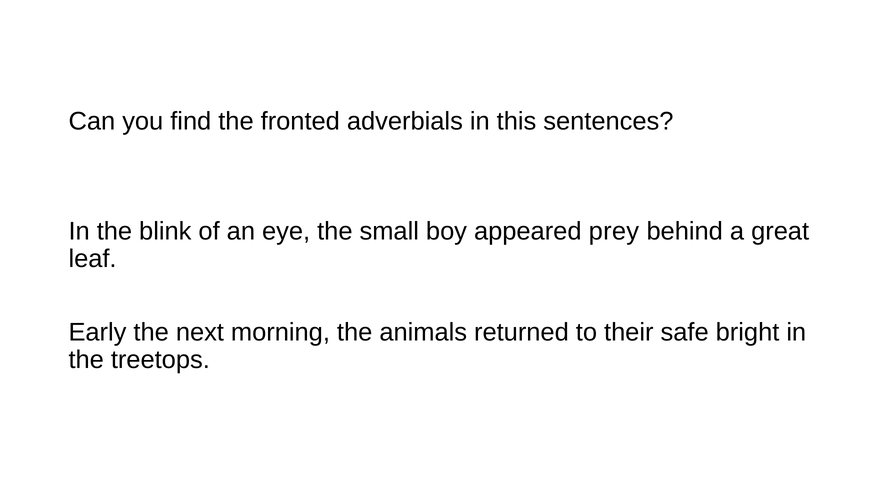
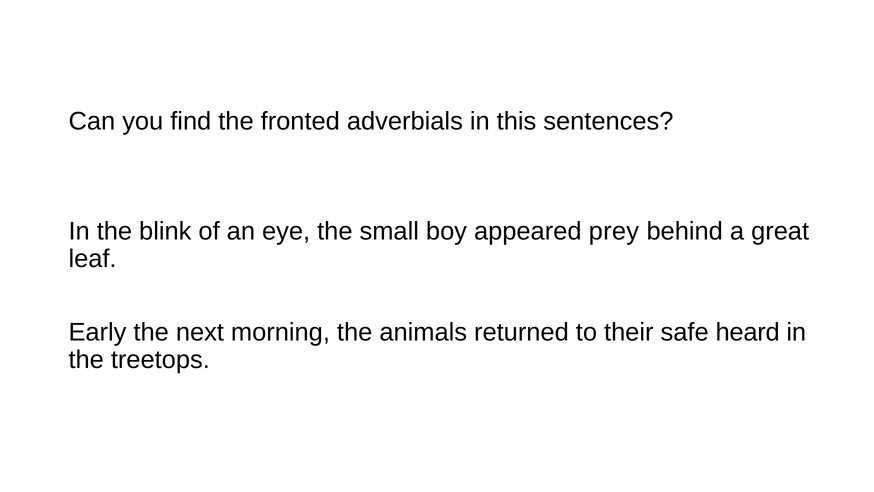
bright: bright -> heard
